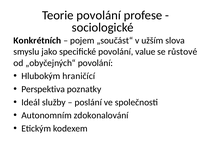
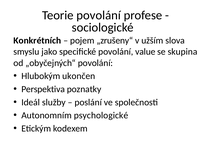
„součást“: „součást“ -> „zrušeny“
růstové: růstové -> skupina
hraničící: hraničící -> ukončen
zdokonalování: zdokonalování -> psychologické
